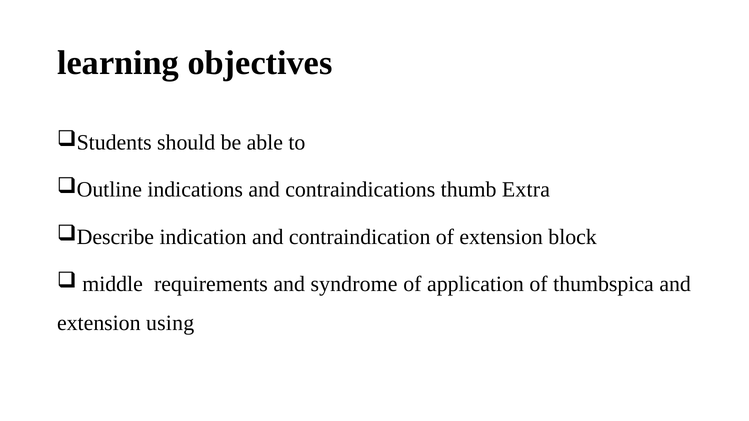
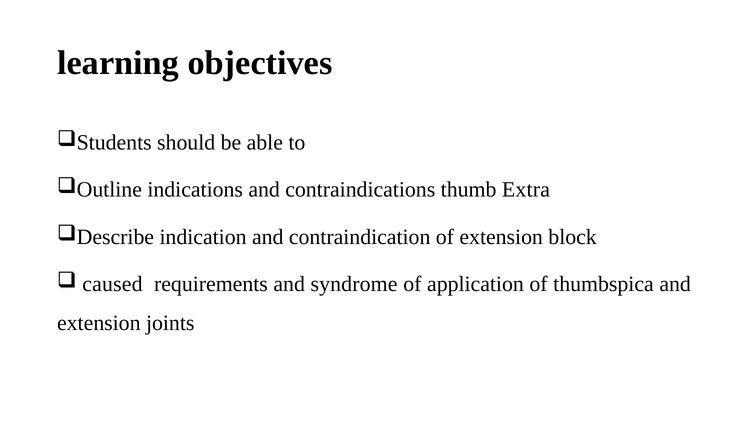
middle: middle -> caused
using: using -> joints
